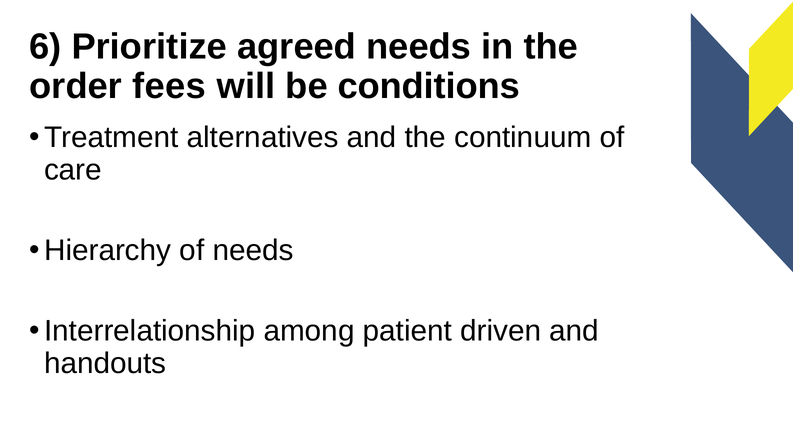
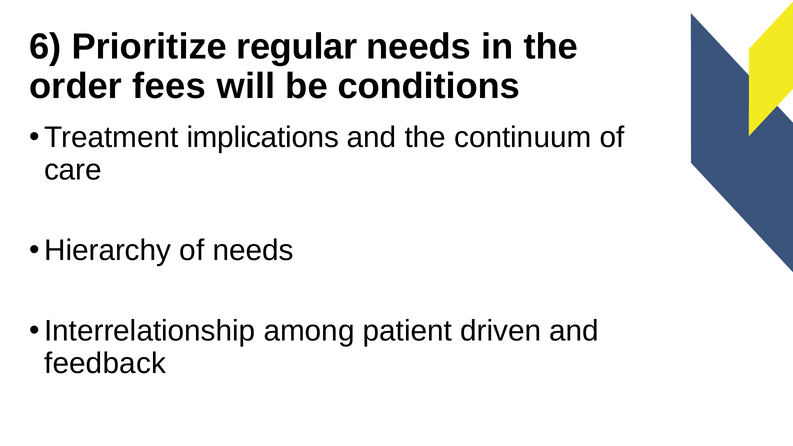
agreed: agreed -> regular
alternatives: alternatives -> implications
handouts: handouts -> feedback
